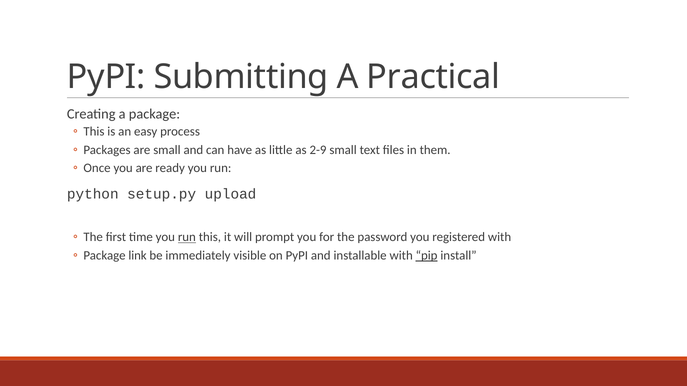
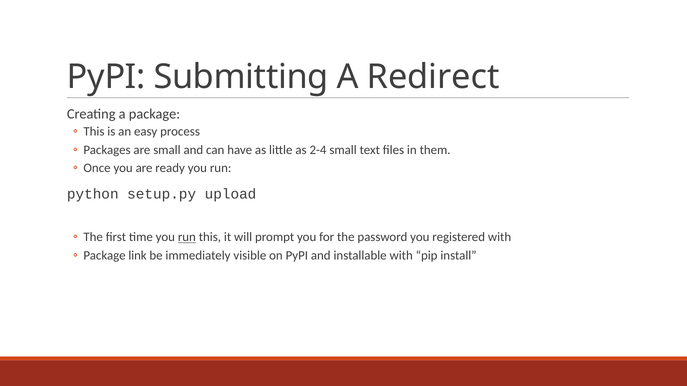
Practical: Practical -> Redirect
2-9: 2-9 -> 2-4
pip underline: present -> none
